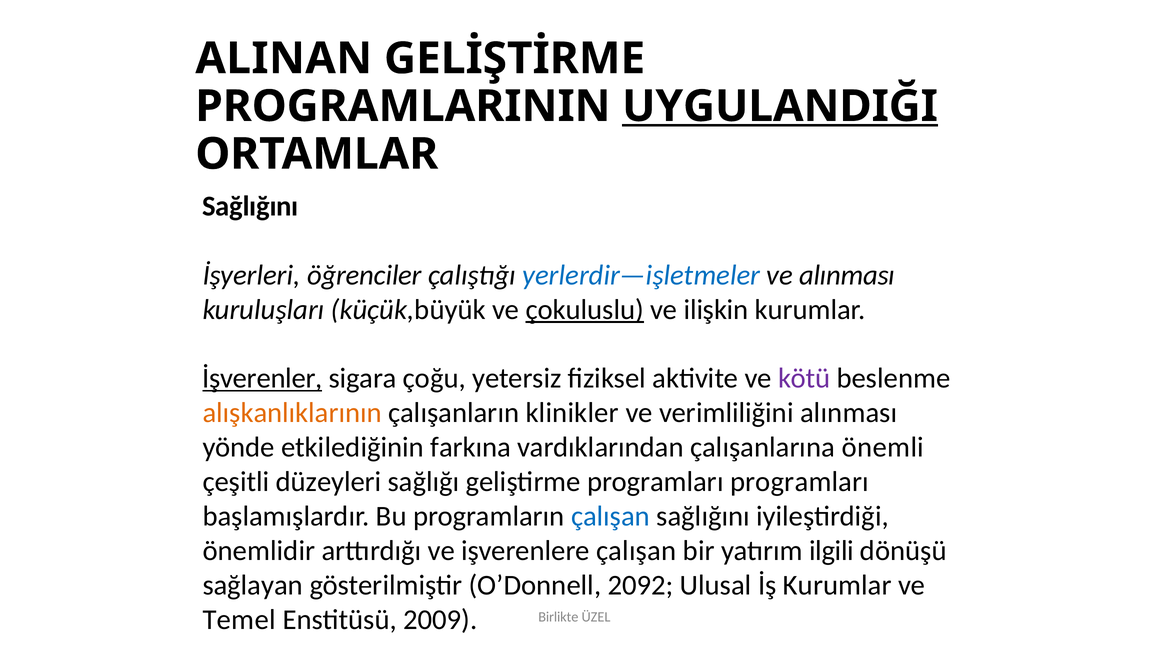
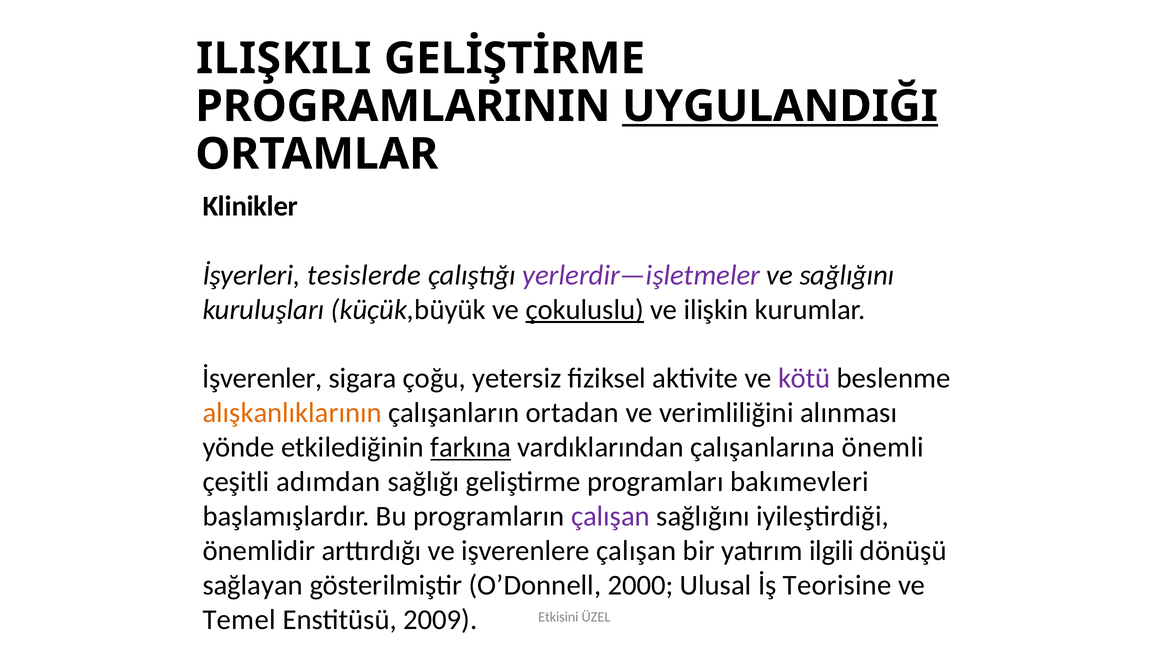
ALINAN: ALINAN -> ILIŞKILI
Sağlığını at (250, 206): Sağlığını -> Klinikler
öğrenciler: öğrenciler -> tesislerde
yerlerdir—işletmeler colour: blue -> purple
ve alınması: alınması -> sağlığını
İşverenler underline: present -> none
klinikler: klinikler -> ortadan
farkına underline: none -> present
düzeyleri: düzeyleri -> adımdan
programları programları: programları -> bakımevleri
çalışan at (611, 517) colour: blue -> purple
2092: 2092 -> 2000
İş Kurumlar: Kurumlar -> Teorisine
Birlikte: Birlikte -> Etkisini
